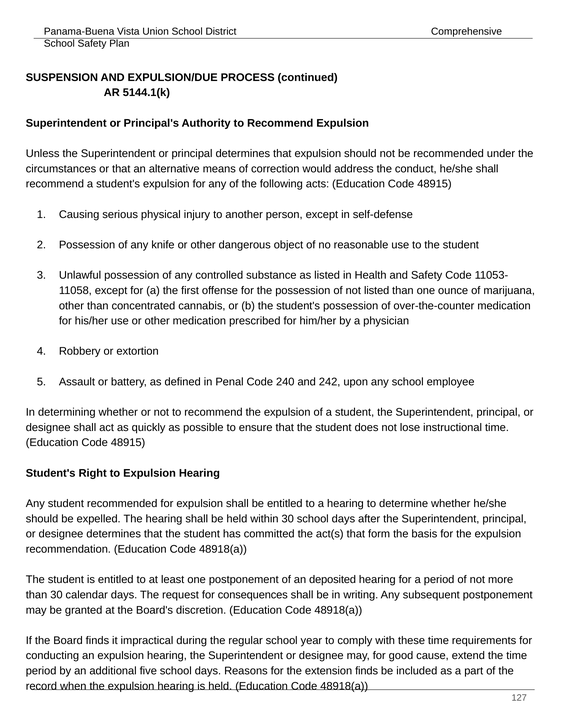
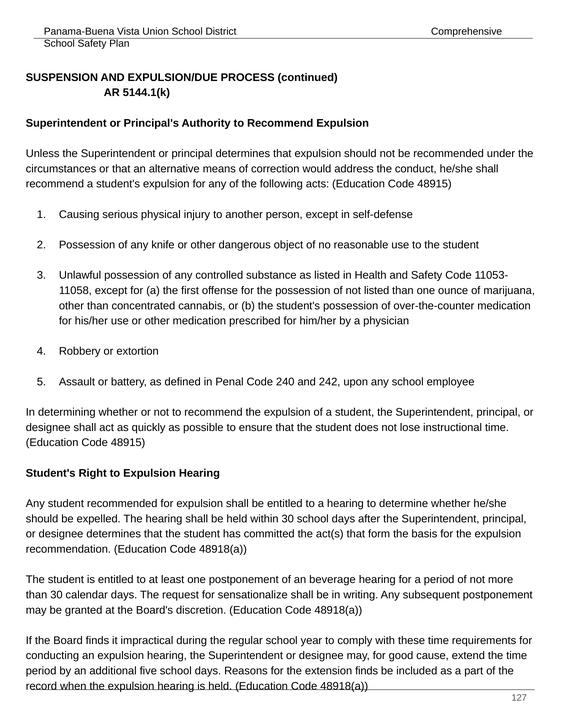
deposited: deposited -> beverage
consequences: consequences -> sensationalize
